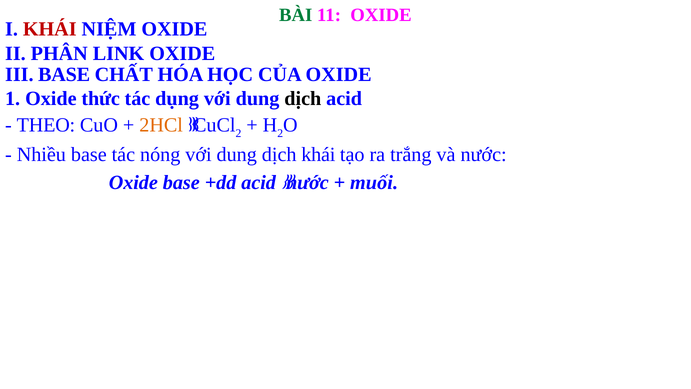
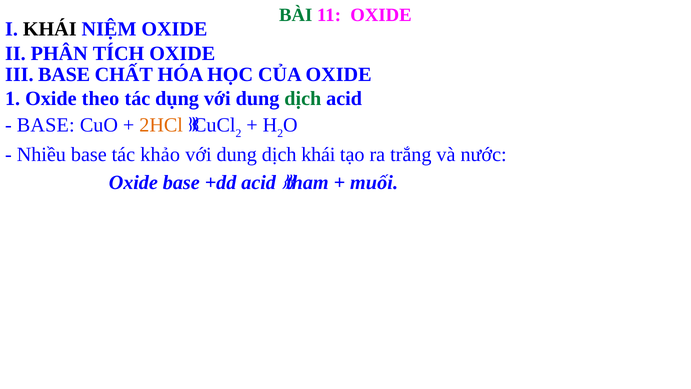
KHÁI at (50, 29) colour: red -> black
LINK: LINK -> TÍCH
thức: thức -> theo
dịch at (303, 99) colour: black -> green
THEO at (46, 125): THEO -> BASE
nóng: nóng -> khảo
nước at (307, 183): nước -> tham
